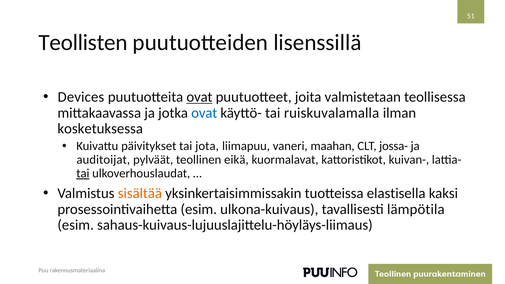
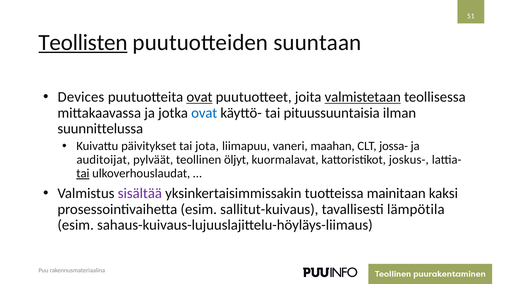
Teollisten underline: none -> present
lisenssillä: lisenssillä -> suuntaan
valmistetaan underline: none -> present
ruiskuvalamalla: ruiskuvalamalla -> pituussuuntaisia
kosketuksessa: kosketuksessa -> suunnittelussa
eikä: eikä -> öljyt
kuivan-: kuivan- -> joskus-
sisältää colour: orange -> purple
elastisella: elastisella -> mainitaan
ulkona-kuivaus: ulkona-kuivaus -> sallitut-kuivaus
